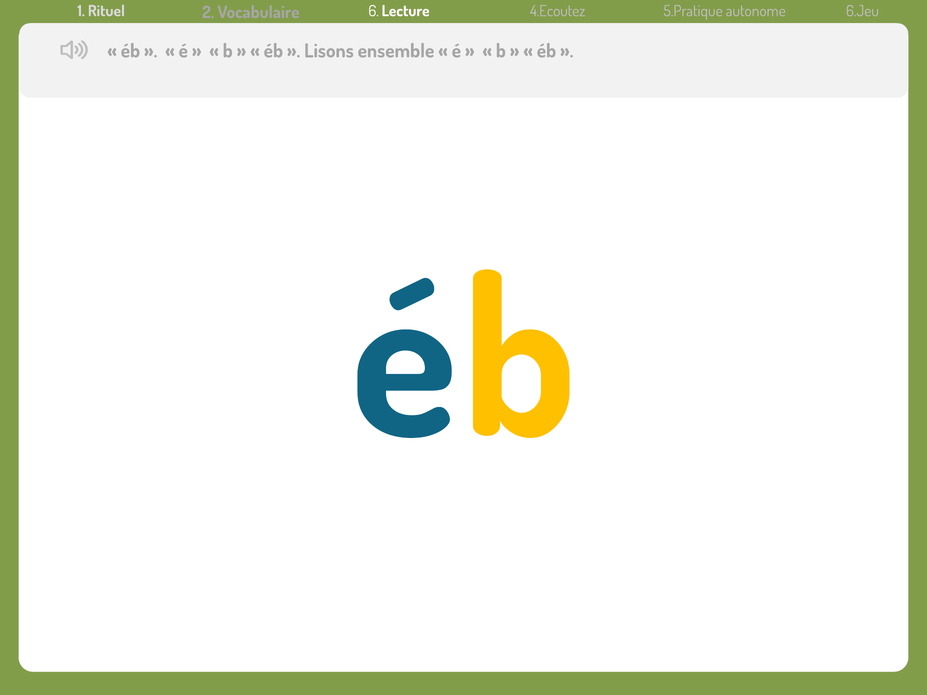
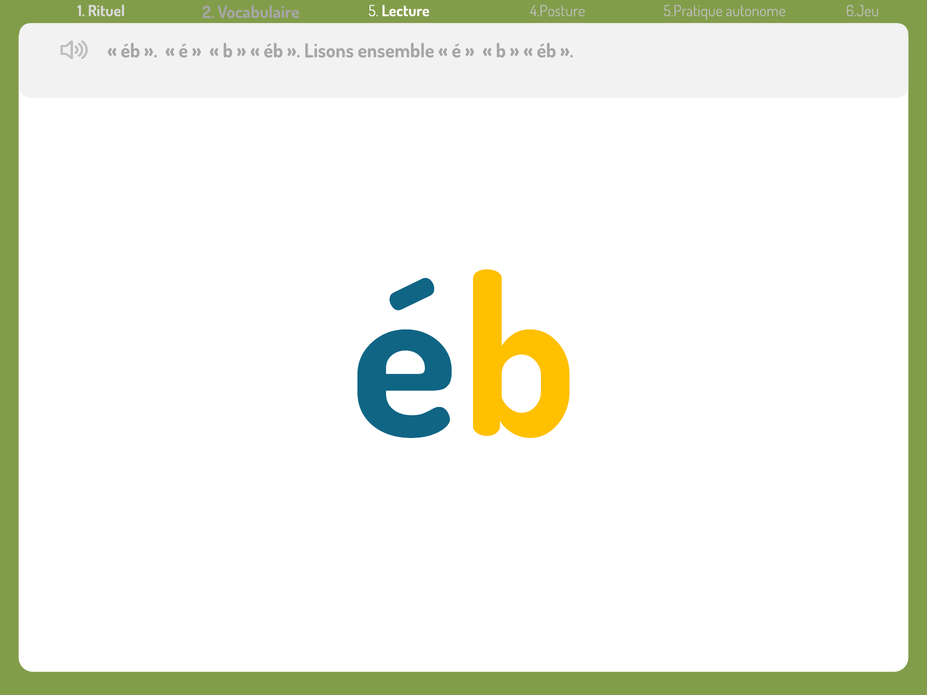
6: 6 -> 5
4.Ecoutez: 4.Ecoutez -> 4.Posture
